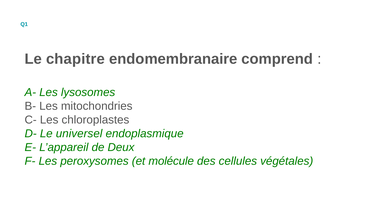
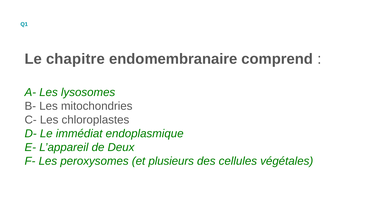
universel: universel -> immédiat
molécule: molécule -> plusieurs
